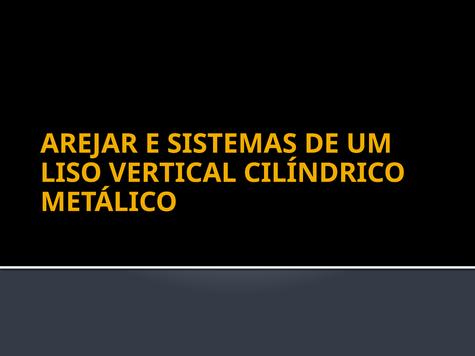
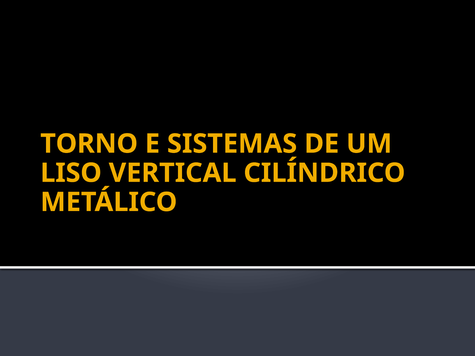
AREJAR: AREJAR -> TORNO
